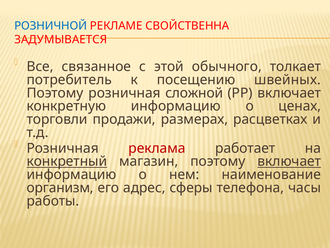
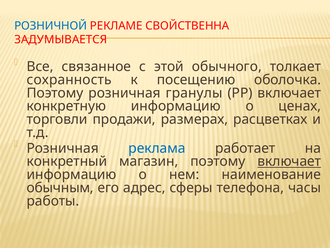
потребитель: потребитель -> сохранность
швейных: швейных -> оболочка
сложной: сложной -> гранулы
реклама colour: red -> blue
конкретный underline: present -> none
организм: организм -> обычным
